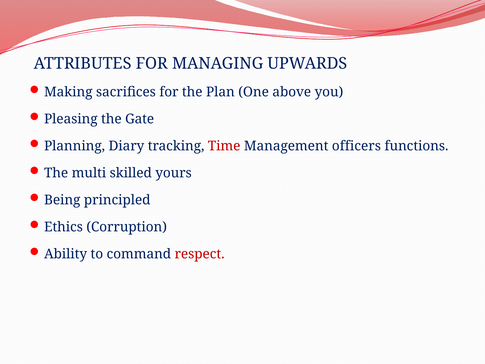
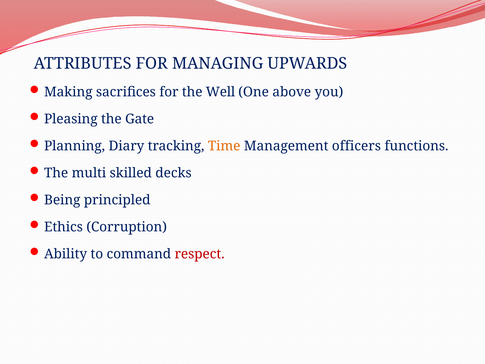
Plan: Plan -> Well
Time colour: red -> orange
yours: yours -> decks
